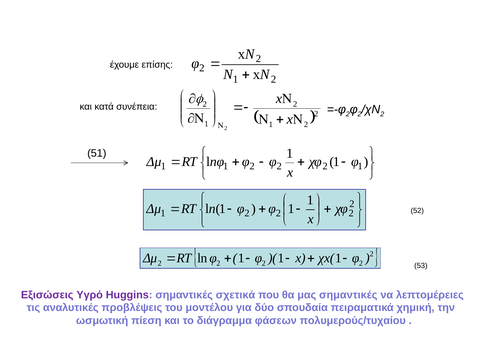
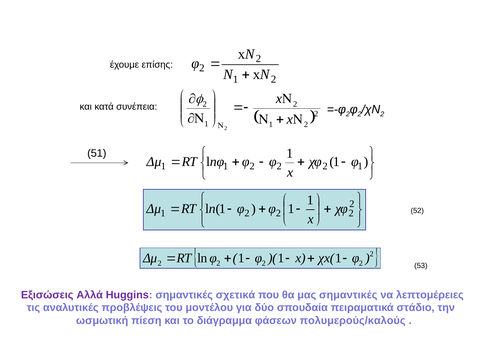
Υγρό: Υγρό -> Αλλά
χημική: χημική -> στάδιο
πολυμερούς/τυχαίου: πολυμερούς/τυχαίου -> πολυμερούς/καλούς
